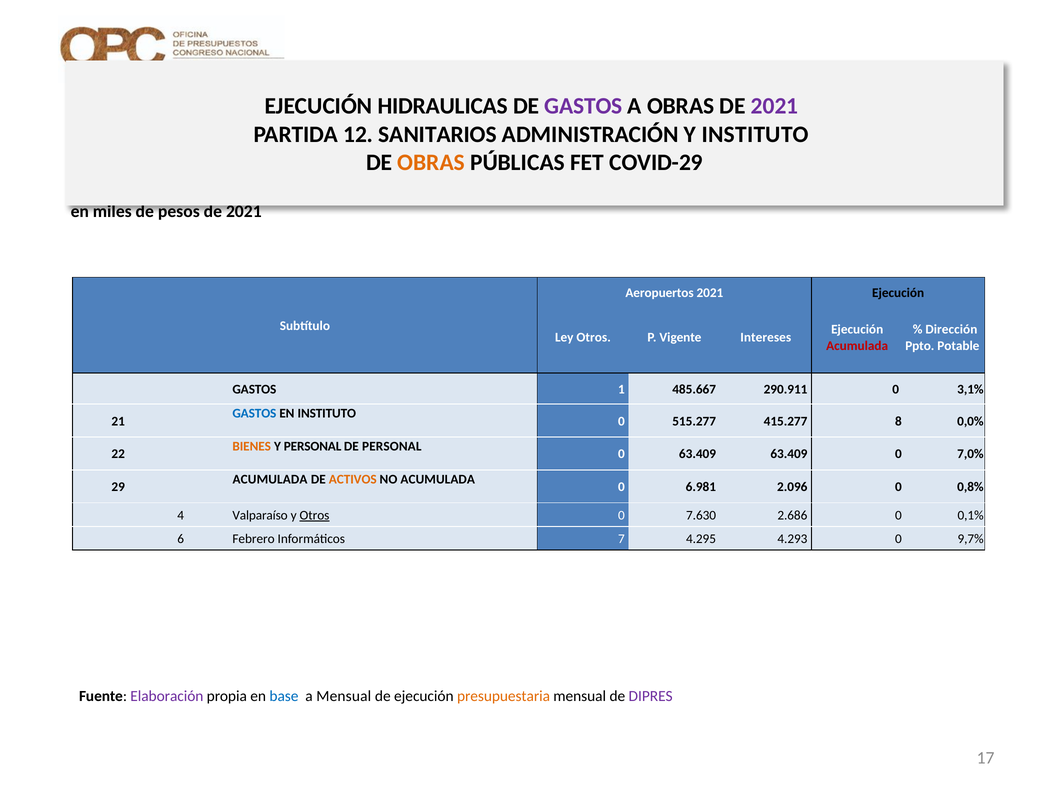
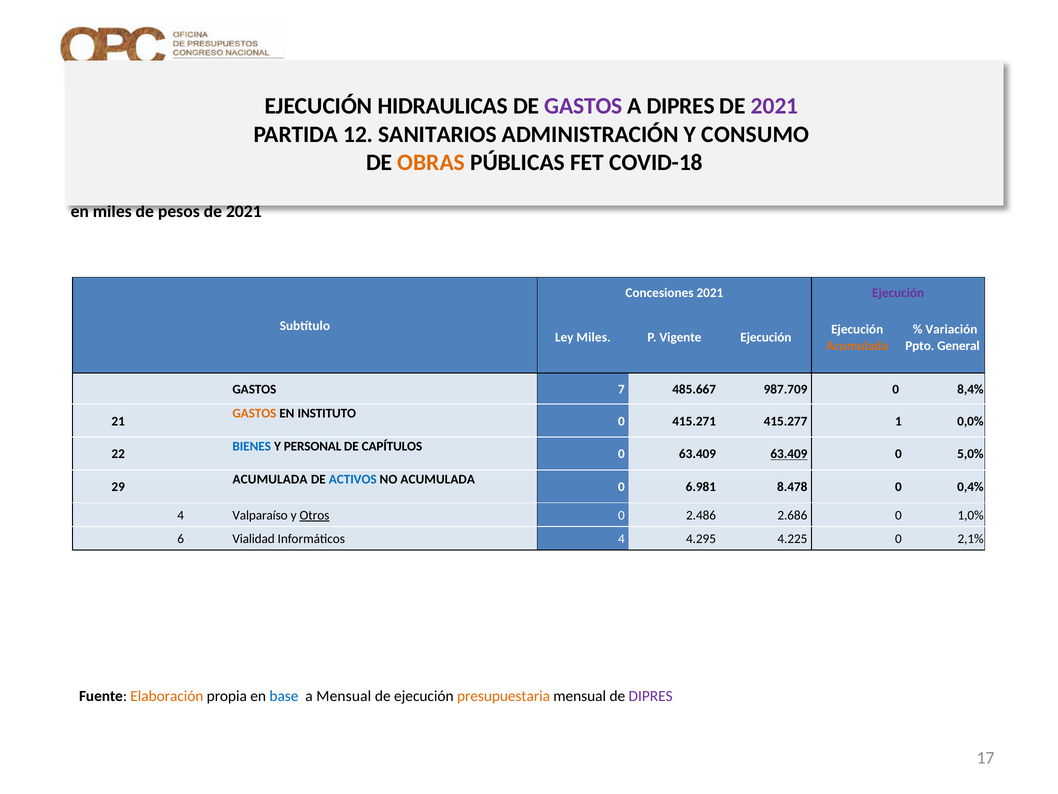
A OBRAS: OBRAS -> DIPRES
Y INSTITUTO: INSTITUTO -> CONSUMO
COVID-29: COVID-29 -> COVID-18
Aeropuertos: Aeropuertos -> Concesiones
Ejecución at (898, 293) colour: black -> purple
Dirección: Dirección -> Variación
Ley Otros: Otros -> Miles
Vigente Intereses: Intereses -> Ejecución
Acumulada at (857, 345) colour: red -> orange
Potable: Potable -> General
1: 1 -> 7
290.911: 290.911 -> 987.709
3,1%: 3,1% -> 8,4%
GASTOS at (254, 413) colour: blue -> orange
515.277: 515.277 -> 415.271
8: 8 -> 1
BIENES colour: orange -> blue
DE PERSONAL: PERSONAL -> CAPÍTULOS
63.409 at (789, 454) underline: none -> present
7,0%: 7,0% -> 5,0%
ACTIVOS colour: orange -> blue
2.096: 2.096 -> 8.478
0,8%: 0,8% -> 0,4%
7.630: 7.630 -> 2.486
0,1%: 0,1% -> 1,0%
Febrero: Febrero -> Vialidad
Informáticos 7: 7 -> 4
4.293: 4.293 -> 4.225
9,7%: 9,7% -> 2,1%
Elaboración colour: purple -> orange
